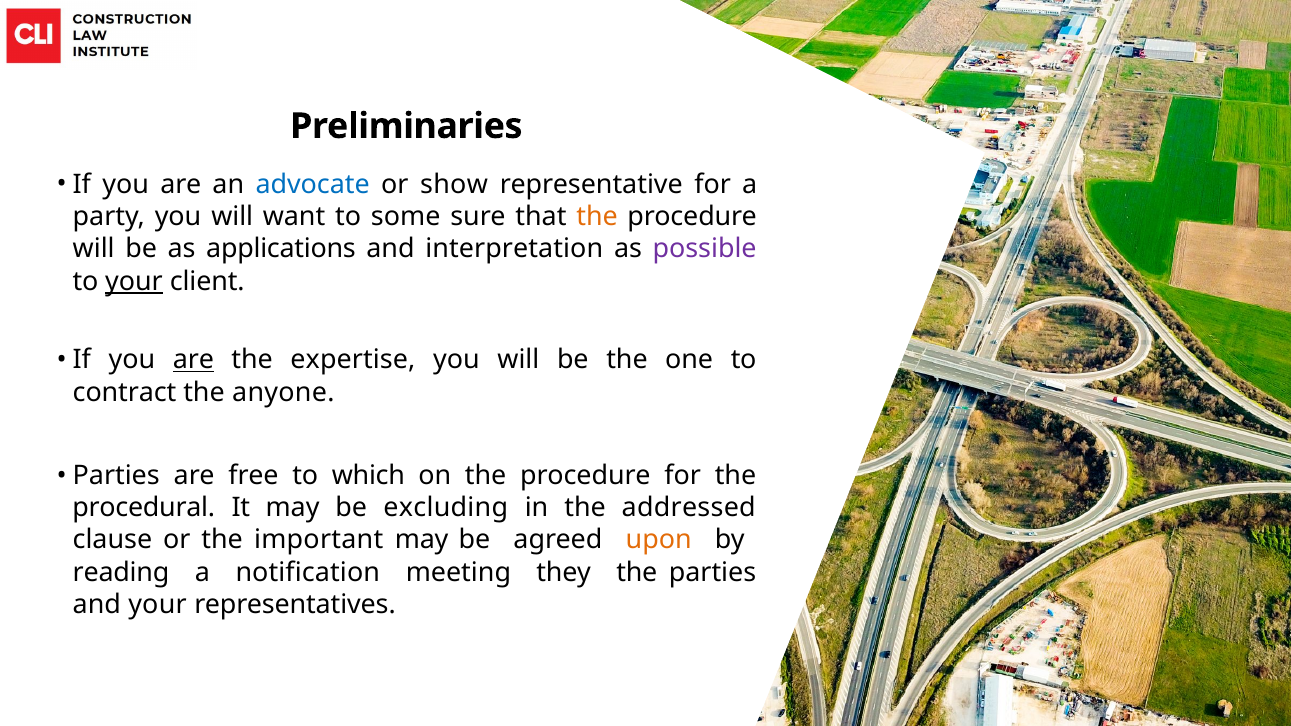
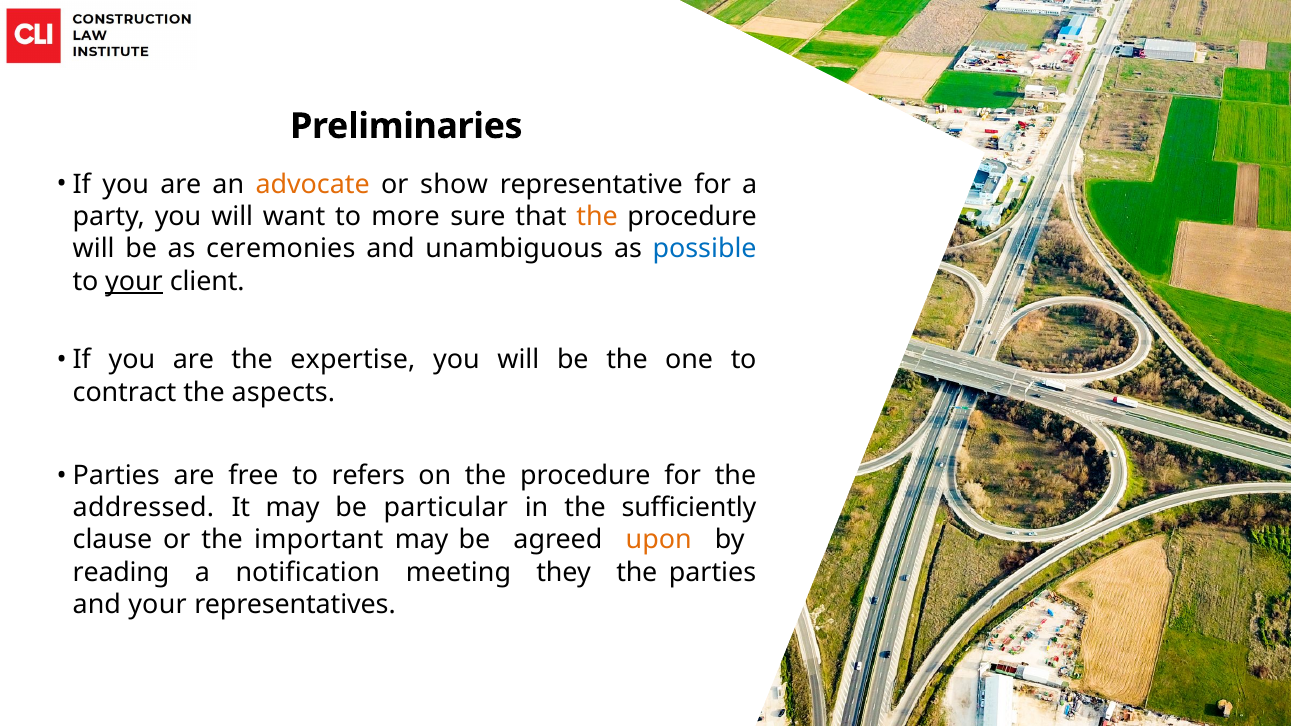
advocate colour: blue -> orange
some: some -> more
applications: applications -> ceremonies
interpretation: interpretation -> unambiguous
possible colour: purple -> blue
are at (193, 360) underline: present -> none
anyone: anyone -> aspects
which: which -> refers
procedural: procedural -> addressed
excluding: excluding -> particular
addressed: addressed -> sufficiently
